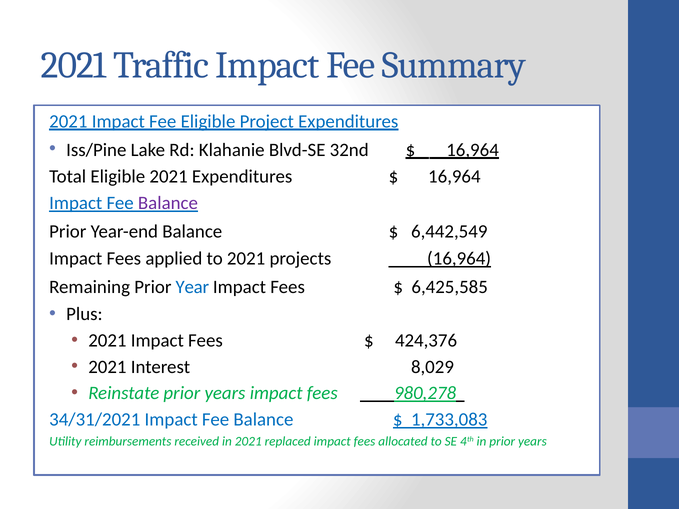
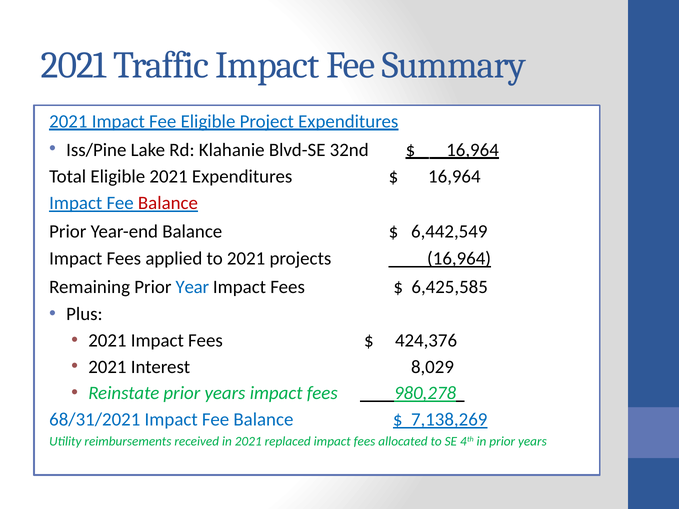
Balance at (168, 203) colour: purple -> red
34/31/2021: 34/31/2021 -> 68/31/2021
1,733,083: 1,733,083 -> 7,138,269
